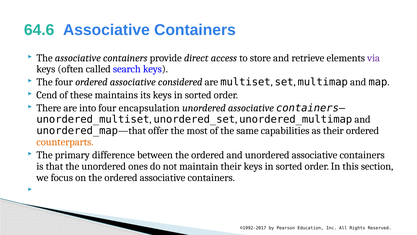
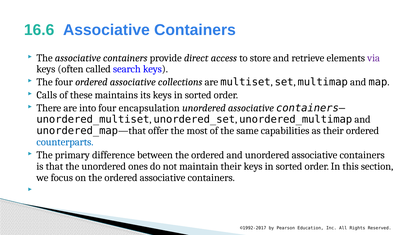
64.6: 64.6 -> 16.6
considered: considered -> collections
Cend: Cend -> Calls
counterparts colour: orange -> blue
